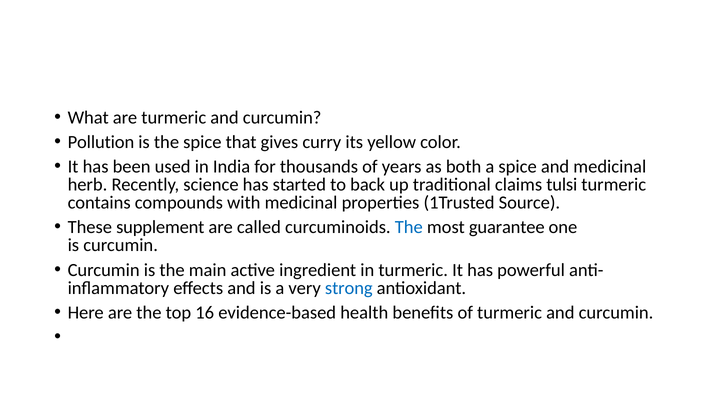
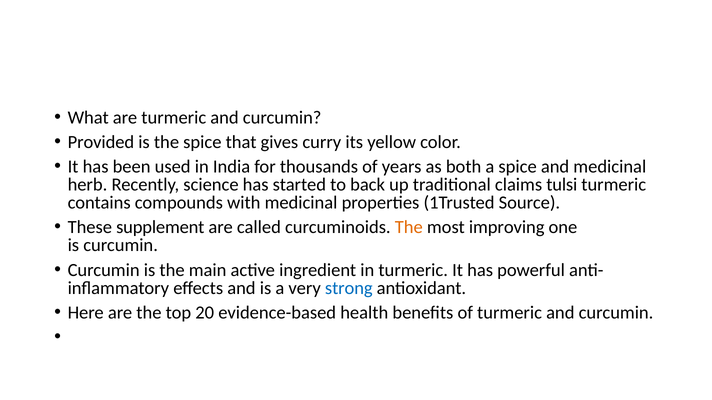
Pollution: Pollution -> Provided
The at (409, 228) colour: blue -> orange
guarantee: guarantee -> improving
16: 16 -> 20
